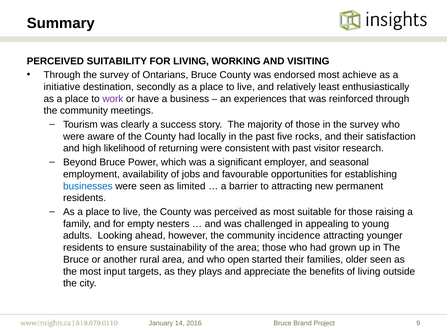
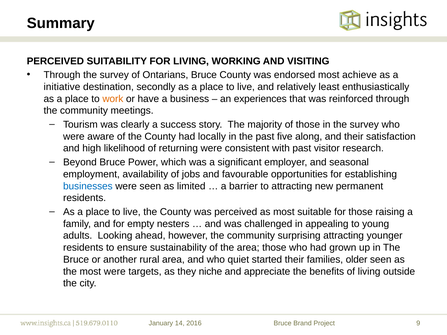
work colour: purple -> orange
rocks: rocks -> along
incidence: incidence -> surprising
open: open -> quiet
most input: input -> were
plays: plays -> niche
